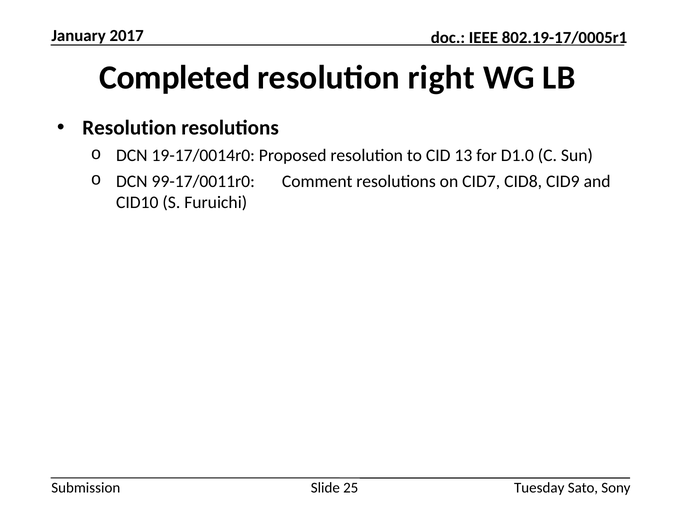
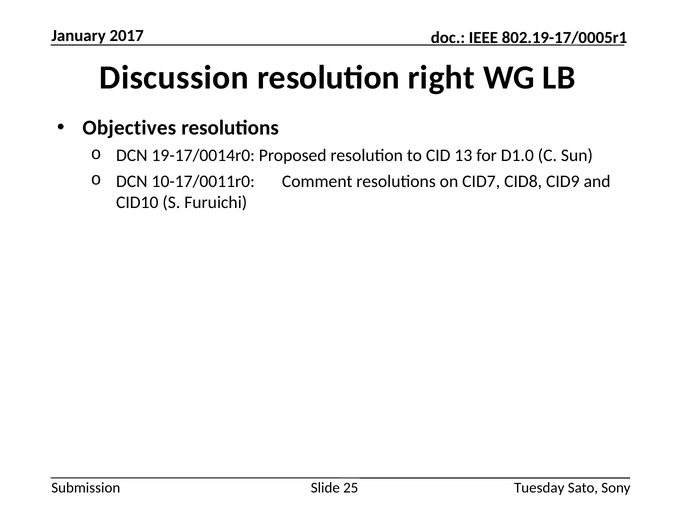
Completed: Completed -> Discussion
Resolution at (129, 128): Resolution -> Objectives
99-17/0011r0: 99-17/0011r0 -> 10-17/0011r0
